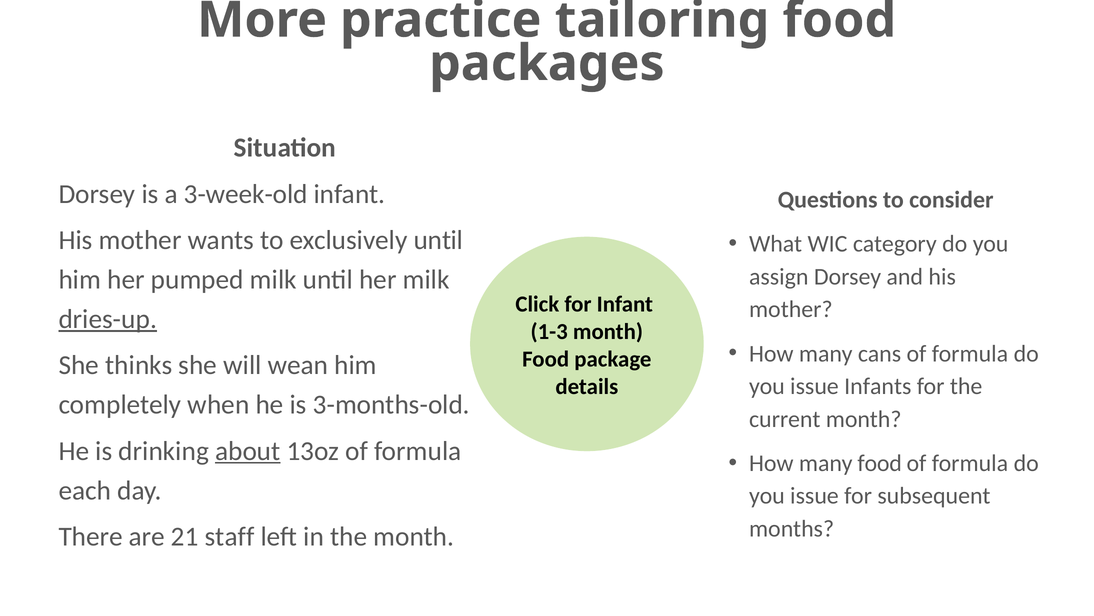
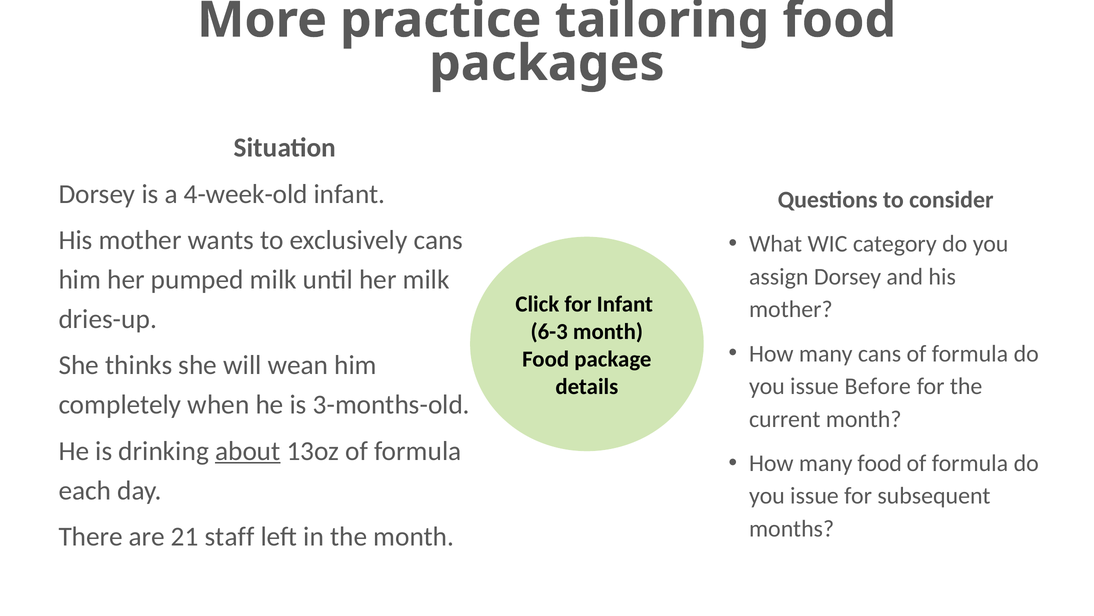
3-week-old: 3-week-old -> 4-week-old
exclusively until: until -> cans
dries-up underline: present -> none
1-3: 1-3 -> 6-3
Infants: Infants -> Before
